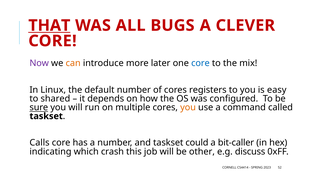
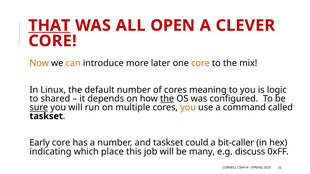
BUGS: BUGS -> OPEN
Now colour: purple -> orange
core at (200, 63) colour: blue -> orange
registers: registers -> meaning
easy: easy -> logic
the at (167, 99) underline: none -> present
Calls: Calls -> Early
crash: crash -> place
other: other -> many
